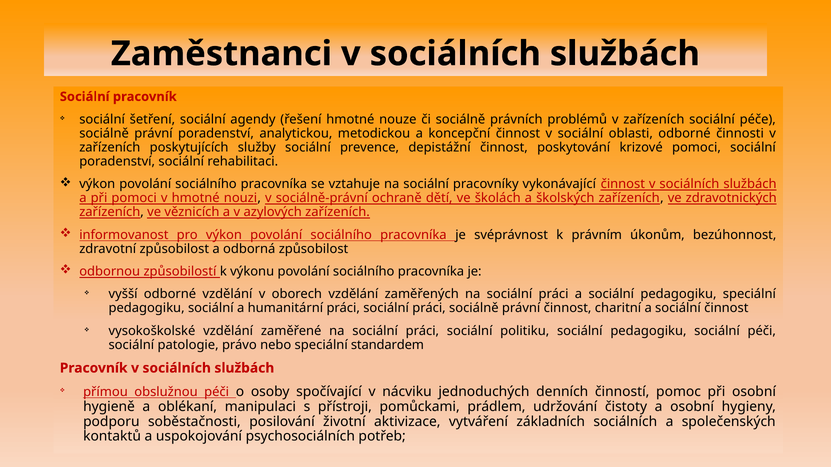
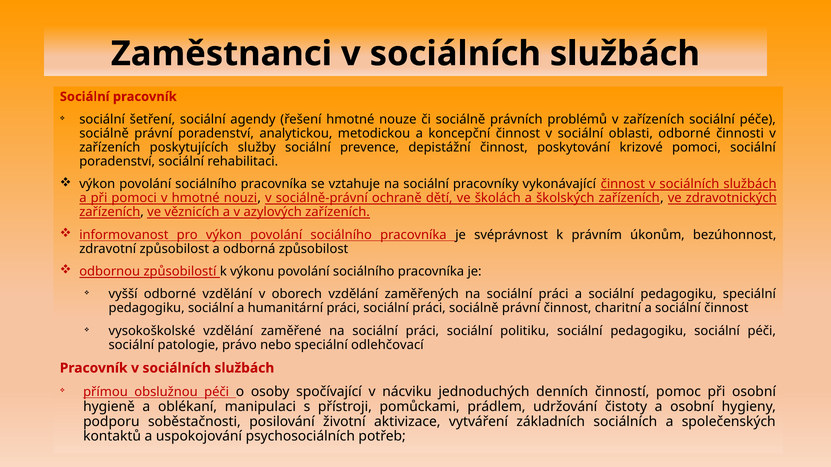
standardem: standardem -> odlehčovací
